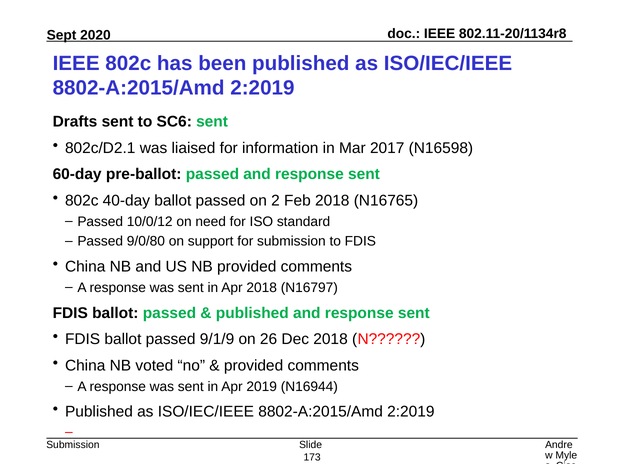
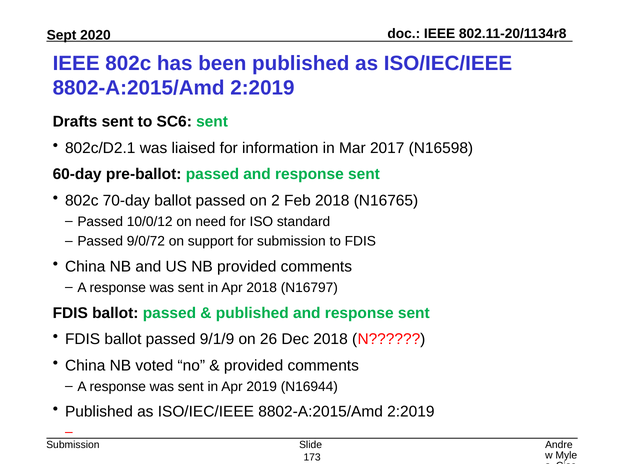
40-day: 40-day -> 70-day
9/0/80: 9/0/80 -> 9/0/72
